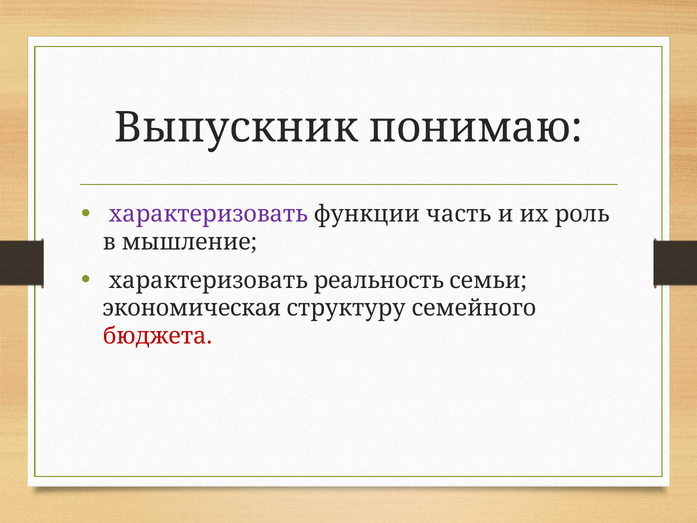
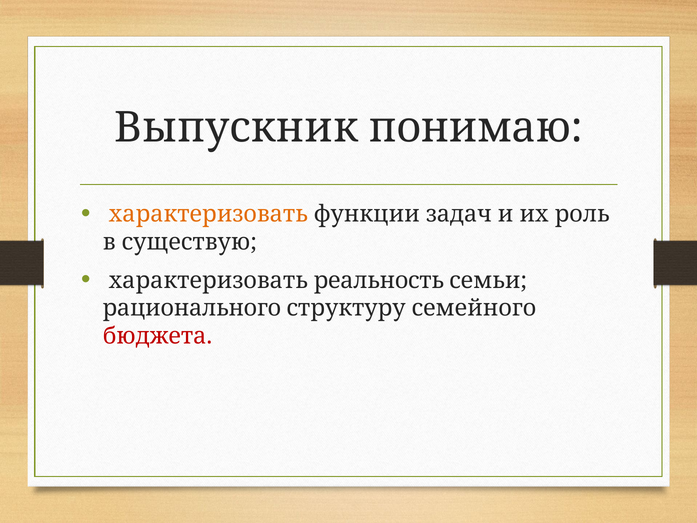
характеризовать at (208, 214) colour: purple -> orange
часть: часть -> задач
мышление: мышление -> существую
экономическая: экономическая -> рационального
